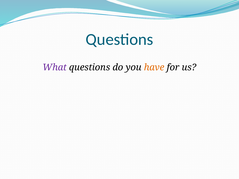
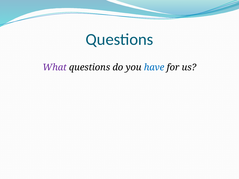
have colour: orange -> blue
